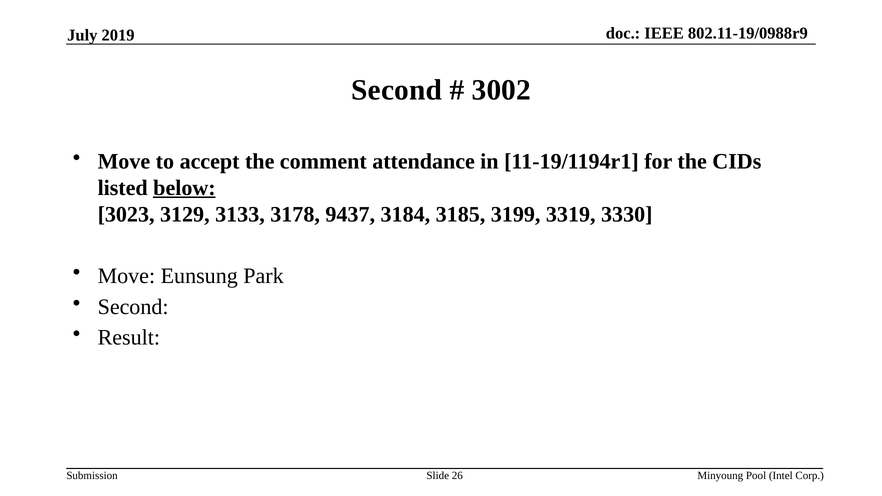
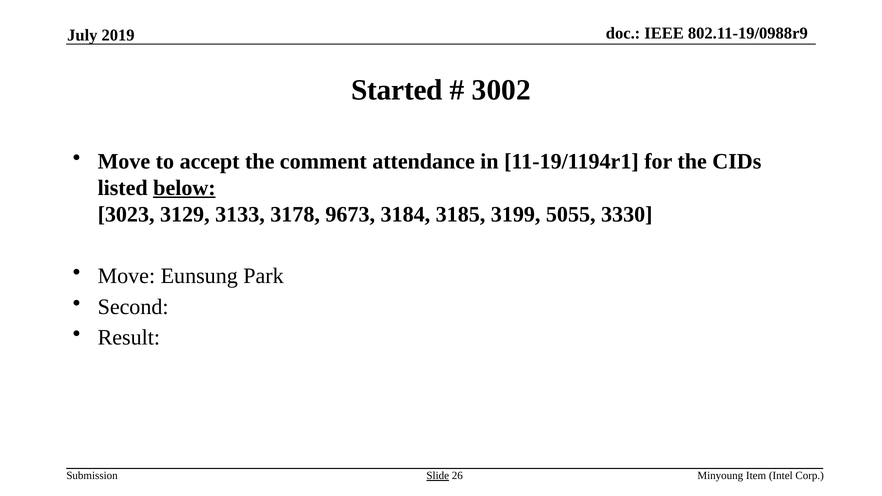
Second at (397, 90): Second -> Started
9437: 9437 -> 9673
3319: 3319 -> 5055
Slide underline: none -> present
Pool: Pool -> Item
